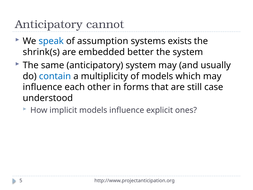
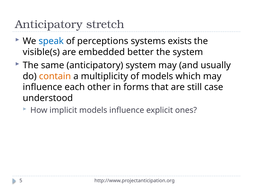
cannot: cannot -> stretch
assumption: assumption -> perceptions
shrink(s: shrink(s -> visible(s
contain colour: blue -> orange
